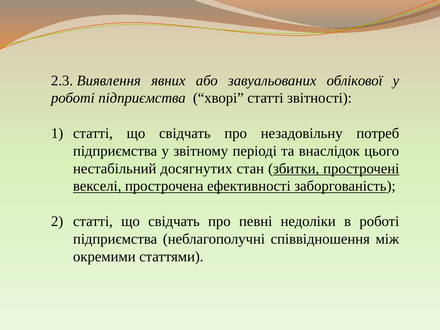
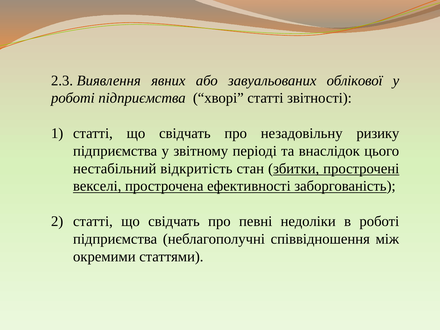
потреб: потреб -> ризику
досягнутих: досягнутих -> відкритість
